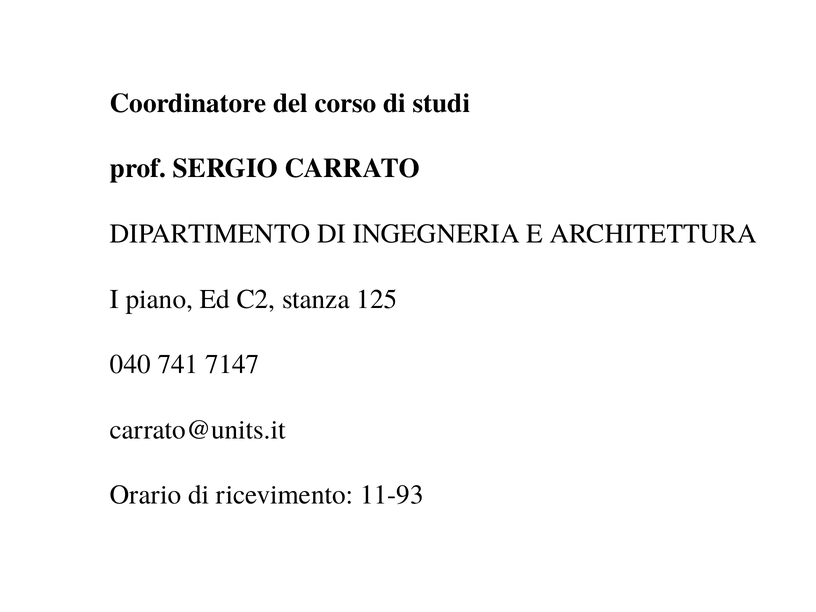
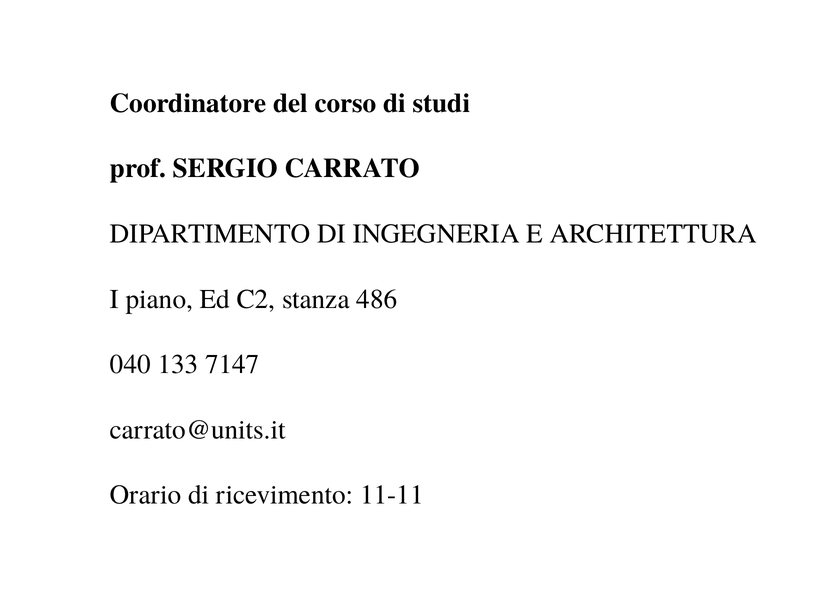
125: 125 -> 486
741: 741 -> 133
11-93: 11-93 -> 11-11
